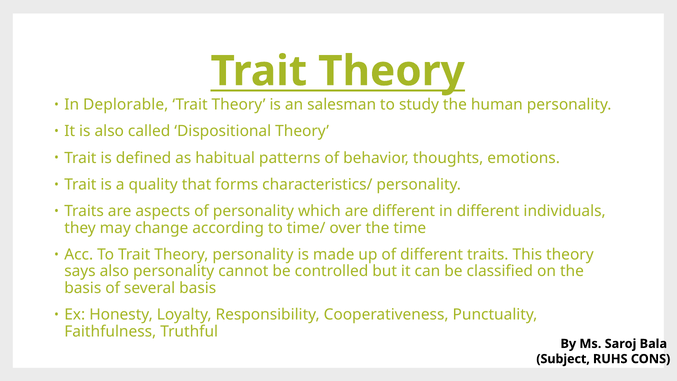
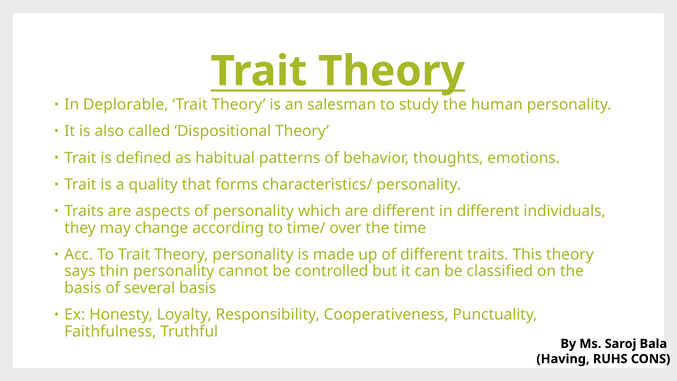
says also: also -> thin
Subject: Subject -> Having
